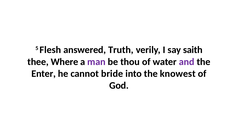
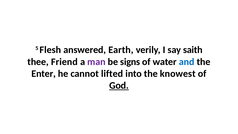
Truth: Truth -> Earth
Where: Where -> Friend
thou: thou -> signs
and colour: purple -> blue
bride: bride -> lifted
God underline: none -> present
